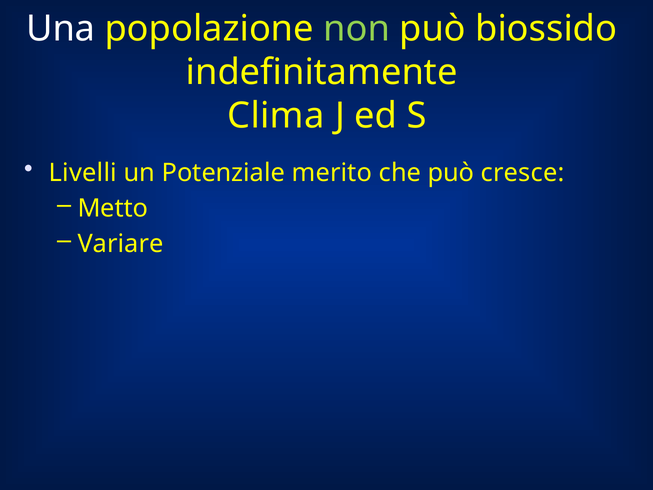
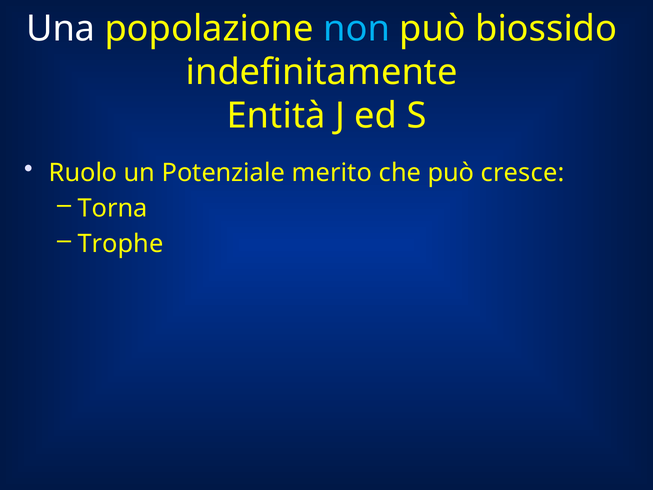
non colour: light green -> light blue
Clima: Clima -> Entità
Livelli: Livelli -> Ruolo
Metto: Metto -> Torna
Variare: Variare -> Trophe
